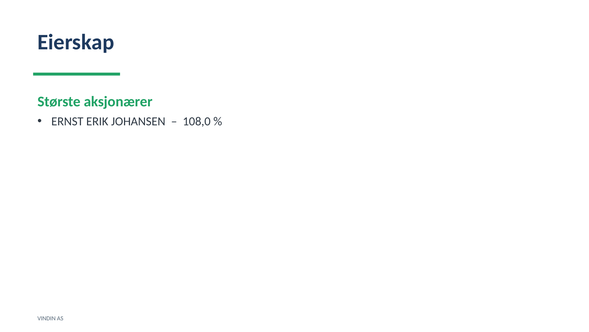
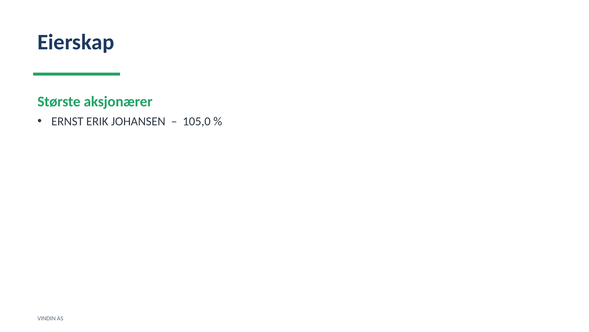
108,0: 108,0 -> 105,0
